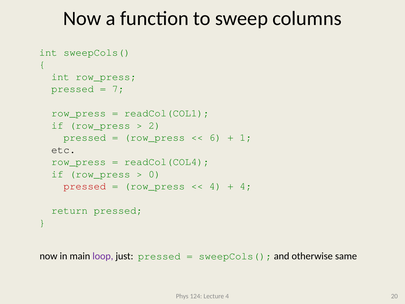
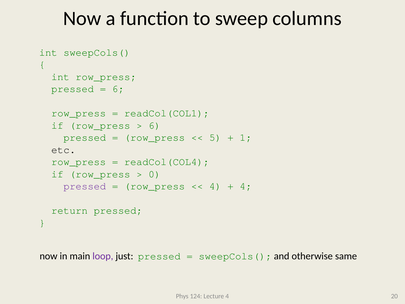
7 at (118, 89): 7 -> 6
2 at (155, 125): 2 -> 6
6: 6 -> 5
pressed at (85, 186) colour: red -> purple
